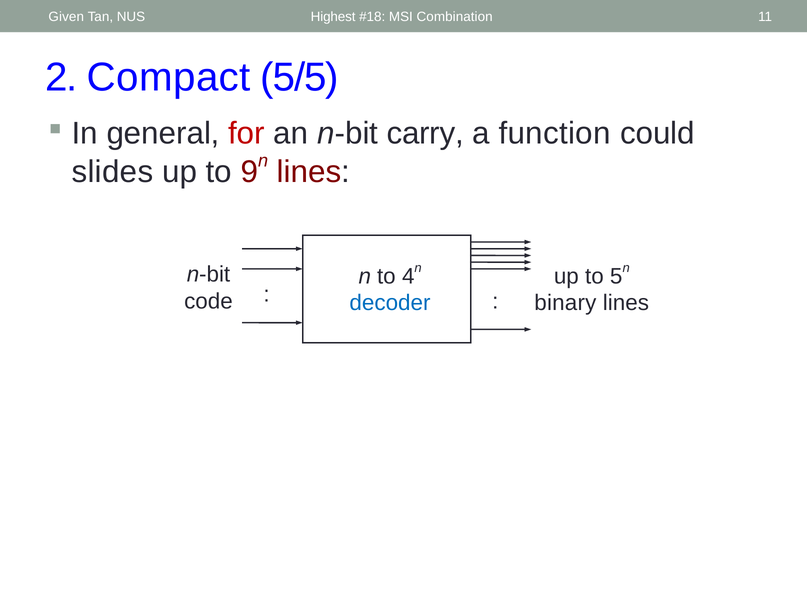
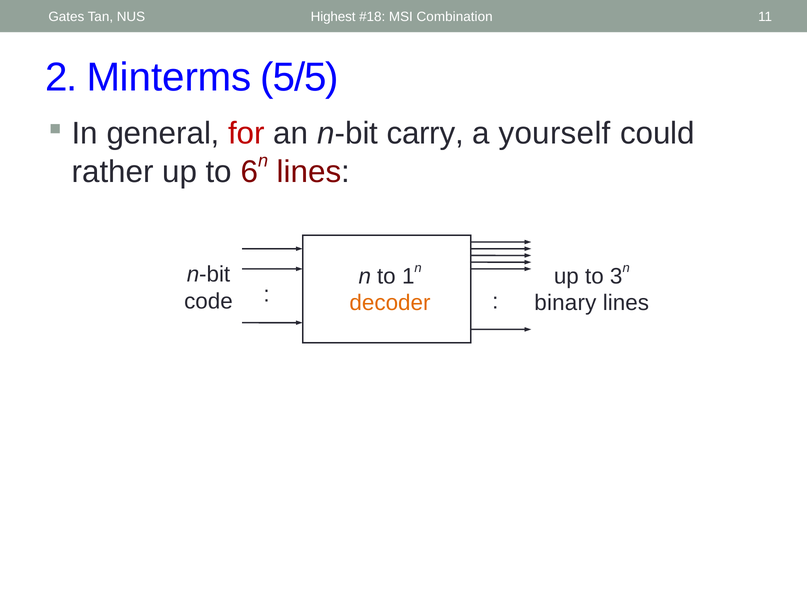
Given: Given -> Gates
Compact: Compact -> Minterms
function: function -> yourself
slides: slides -> rather
9: 9 -> 6
4: 4 -> 1
5: 5 -> 3
decoder colour: blue -> orange
